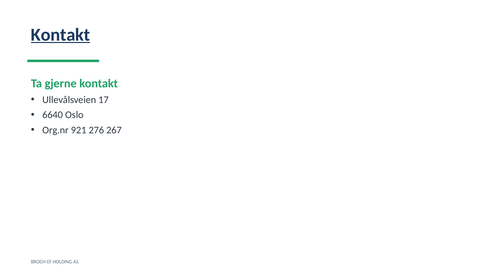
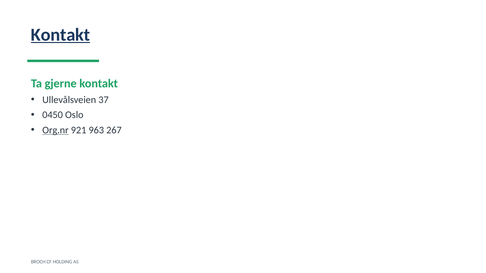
17: 17 -> 37
6640: 6640 -> 0450
Org.nr underline: none -> present
276: 276 -> 963
